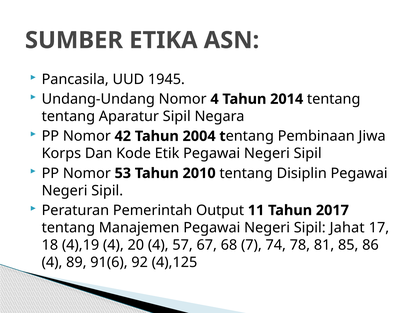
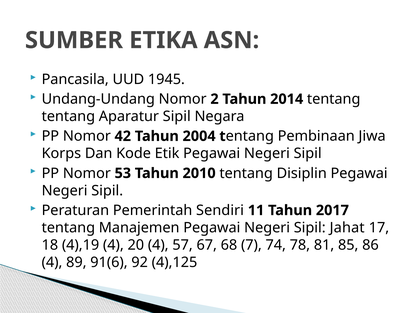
Nomor 4: 4 -> 2
Output: Output -> Sendiri
